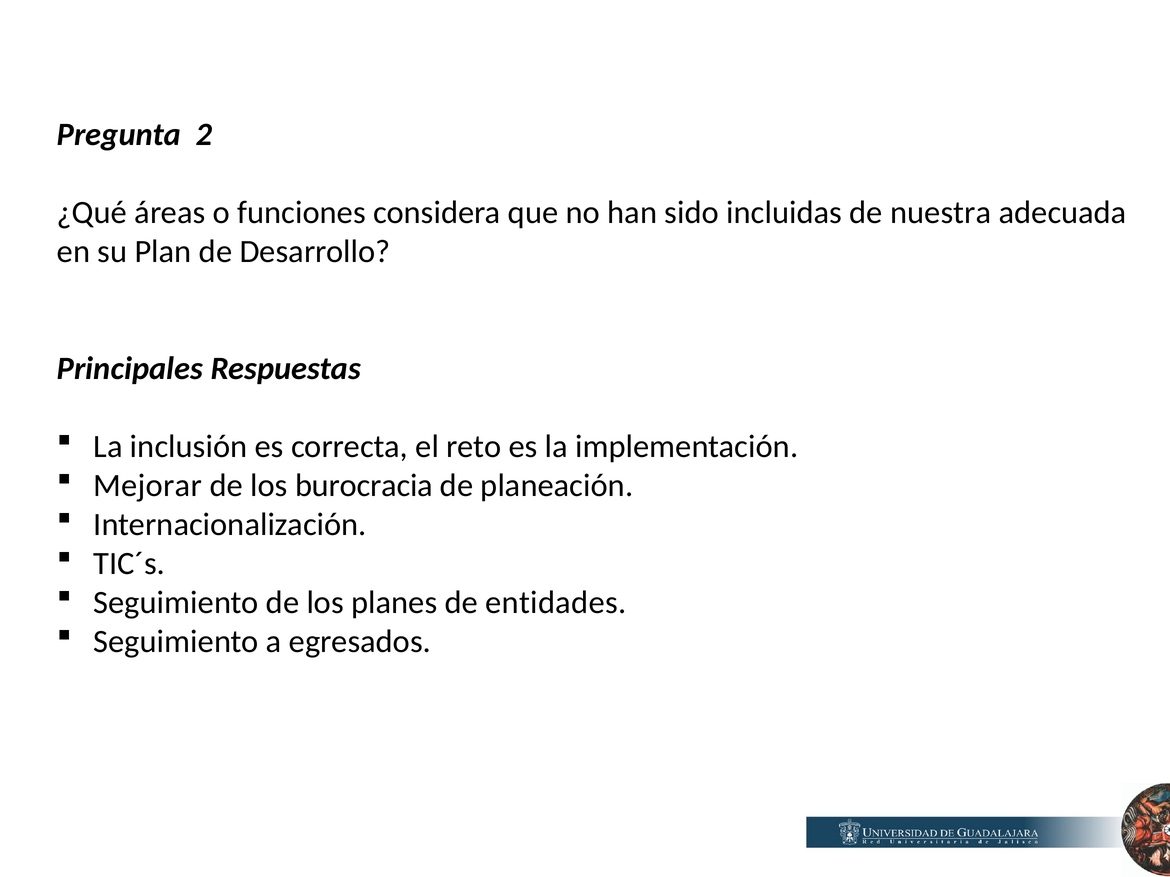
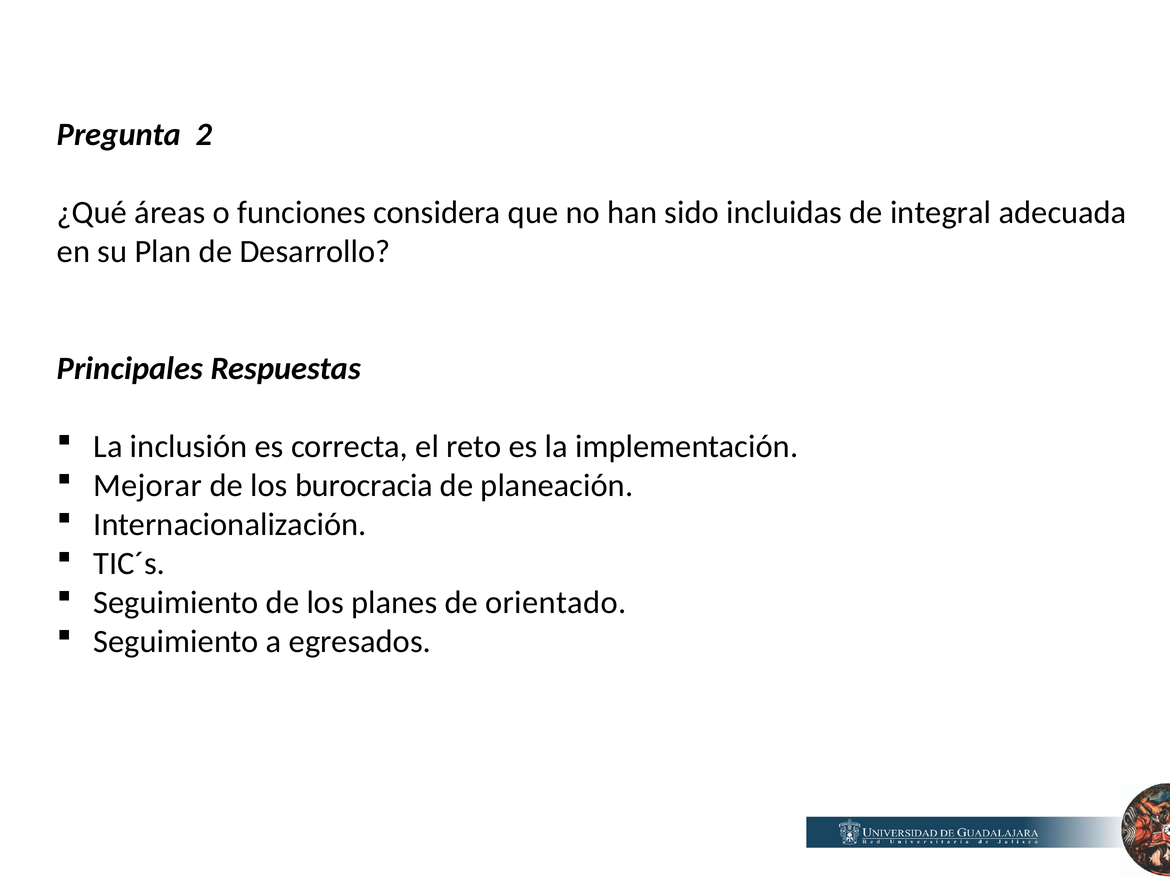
nuestra: nuestra -> integral
entidades: entidades -> orientado
